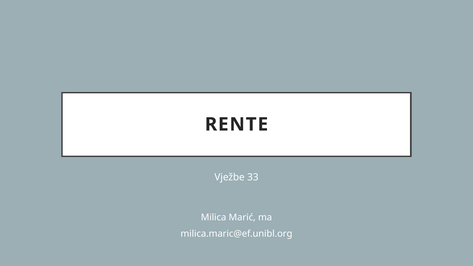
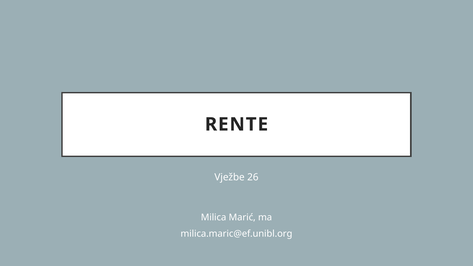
33: 33 -> 26
